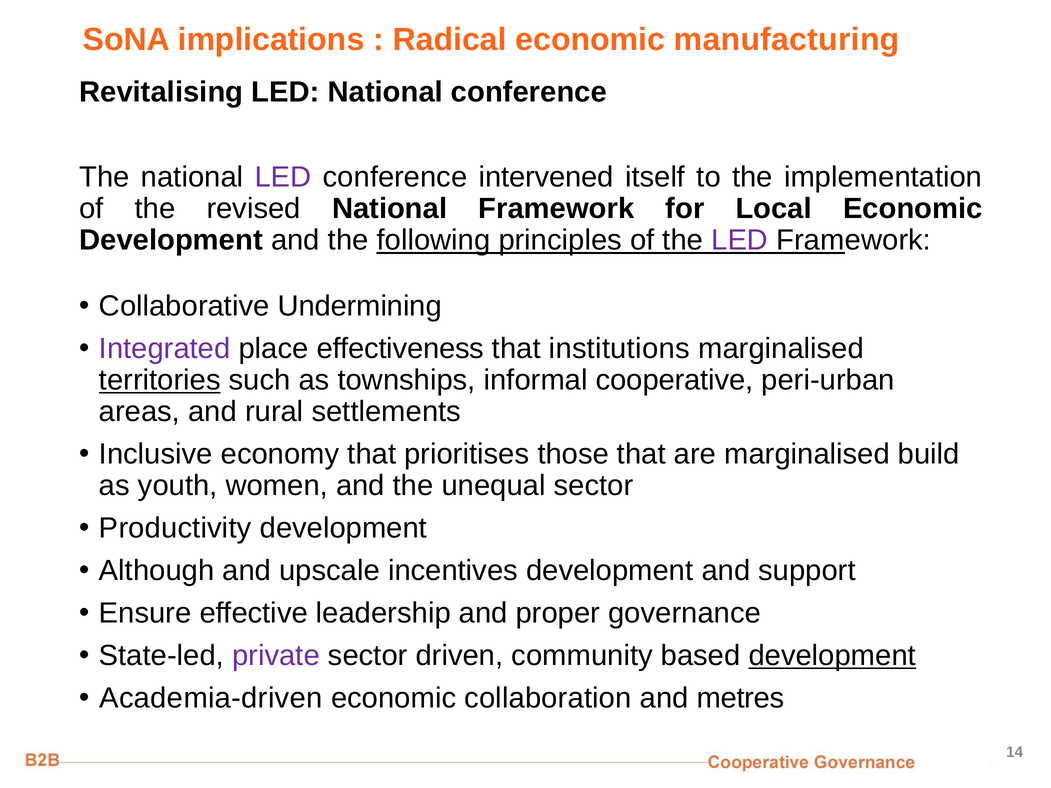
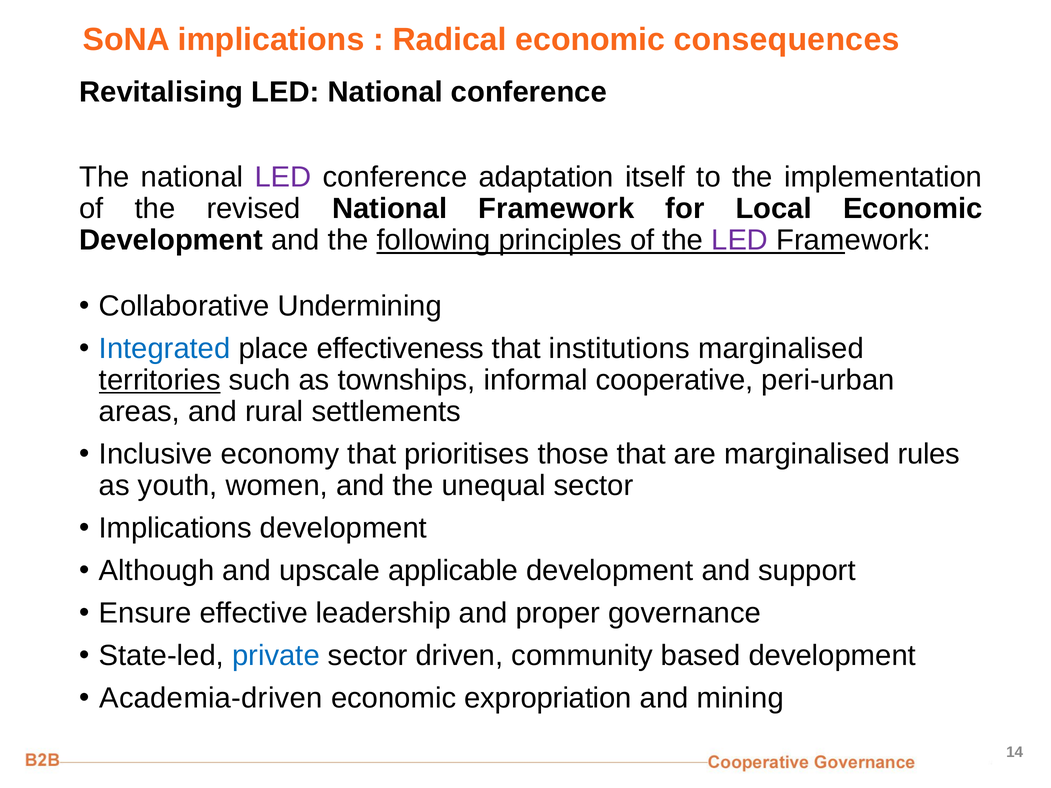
manufacturing: manufacturing -> consequences
intervened: intervened -> adaptation
Integrated colour: purple -> blue
build: build -> rules
Productivity at (175, 528): Productivity -> Implications
incentives: incentives -> applicable
private colour: purple -> blue
development at (832, 656) underline: present -> none
collaboration: collaboration -> expropriation
metres: metres -> mining
